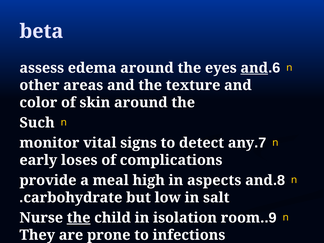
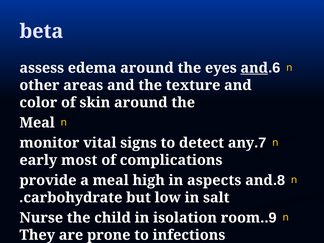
Such at (37, 123): Such -> Meal
loses: loses -> most
the at (79, 218) underline: present -> none
